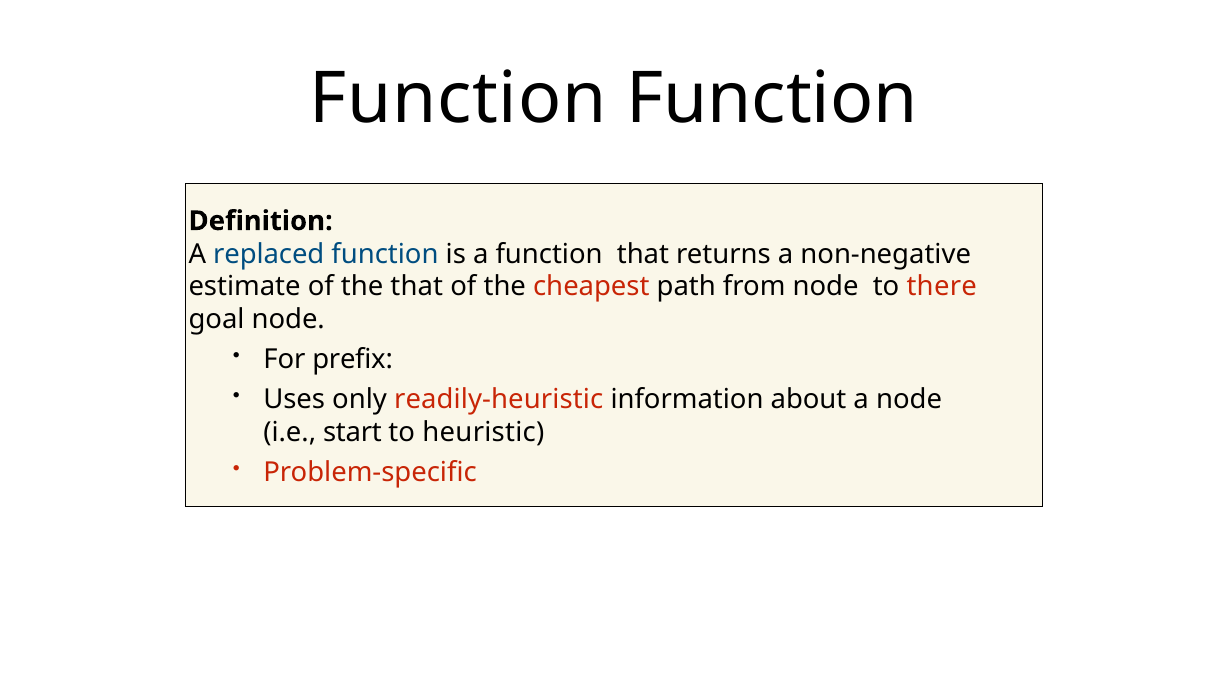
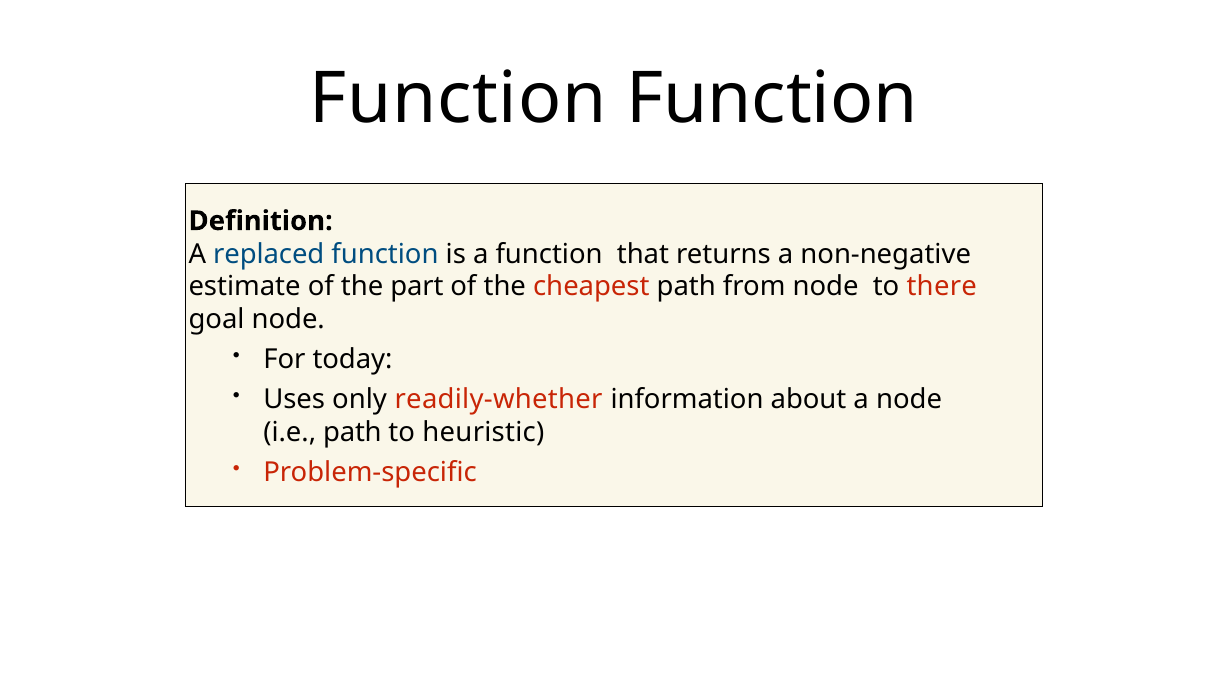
the that: that -> part
prefix: prefix -> today
readily-heuristic: readily-heuristic -> readily-whether
i.e start: start -> path
